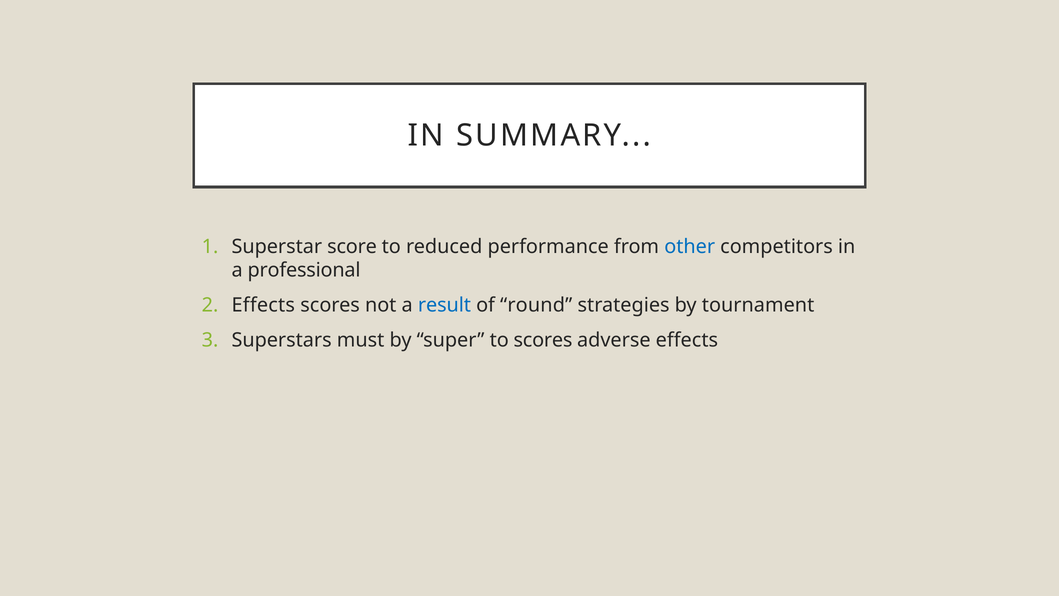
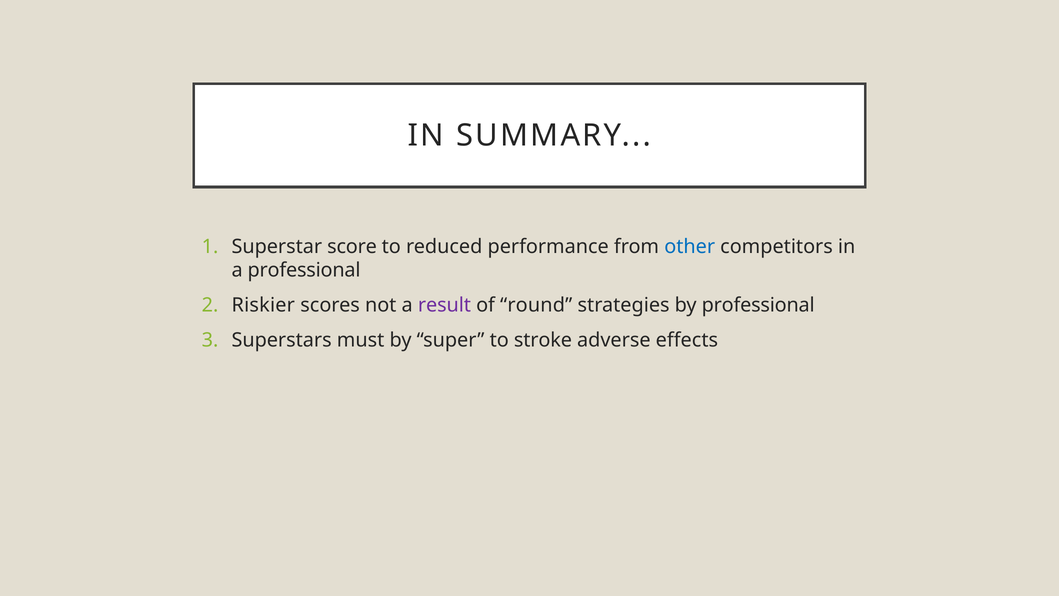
Effects at (263, 305): Effects -> Riskier
result colour: blue -> purple
by tournament: tournament -> professional
to scores: scores -> stroke
